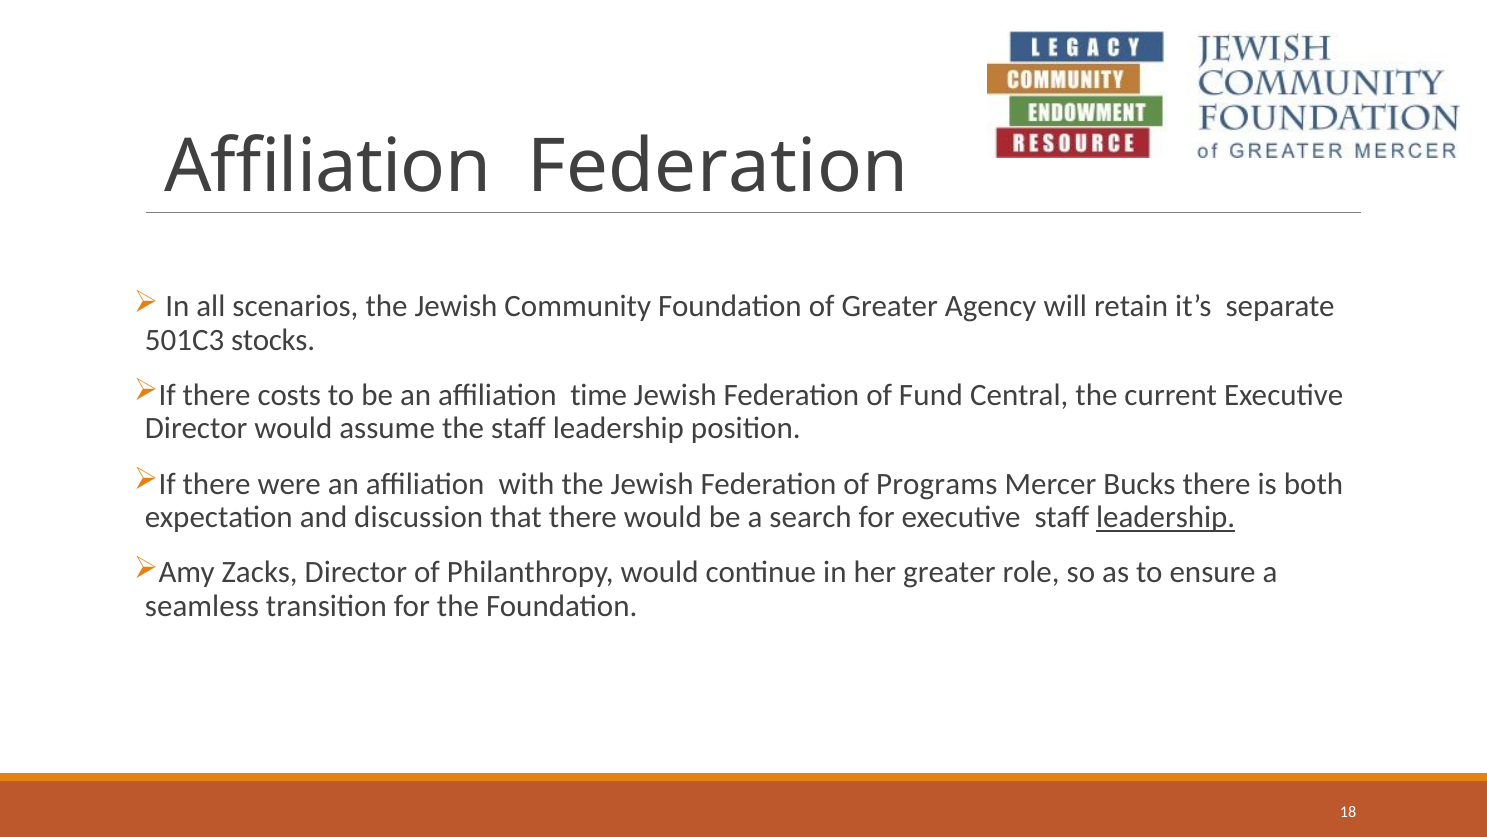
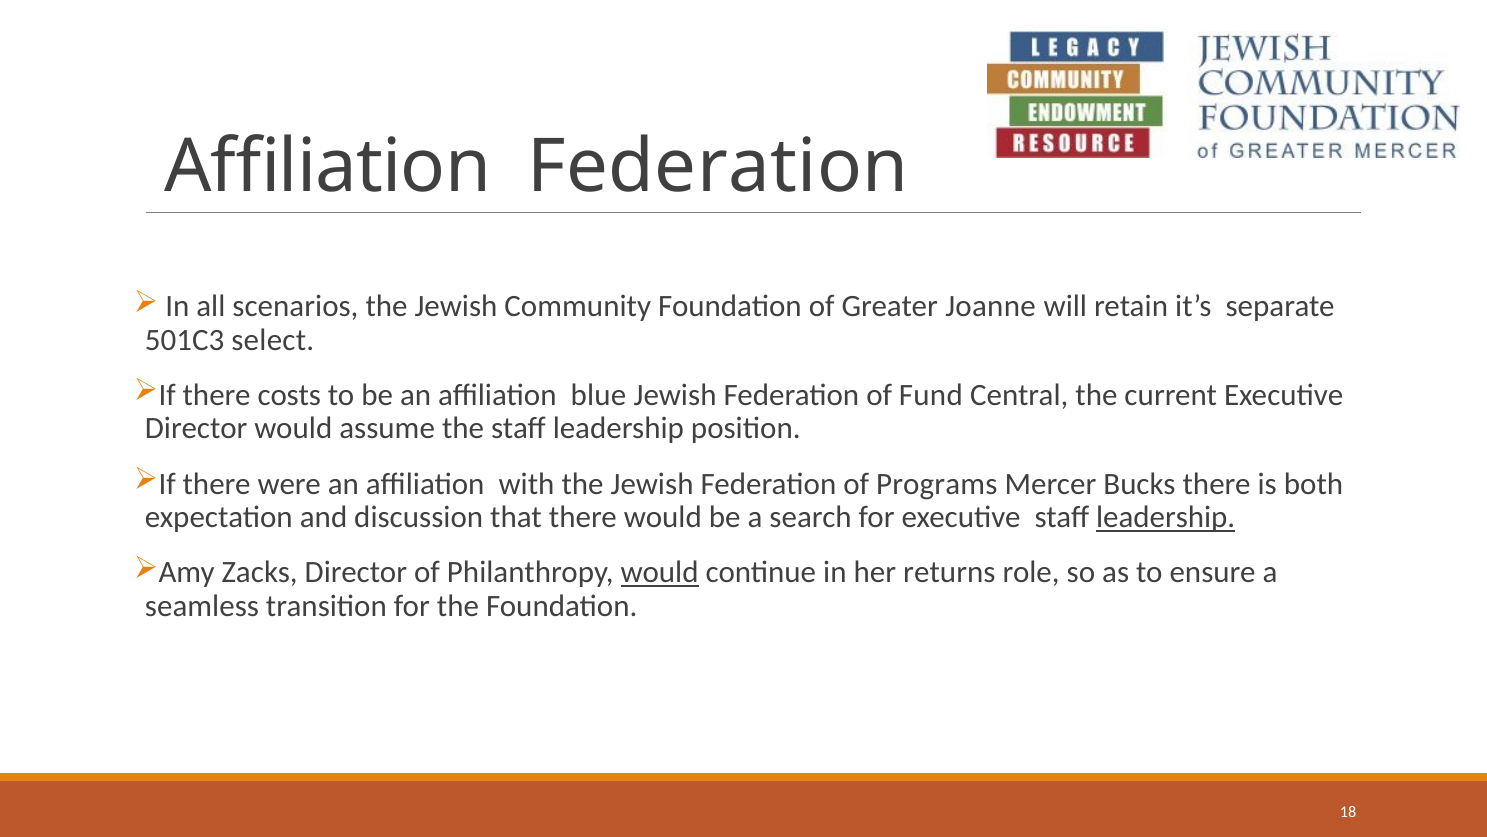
Agency: Agency -> Joanne
stocks: stocks -> select
time: time -> blue
would at (660, 572) underline: none -> present
her greater: greater -> returns
